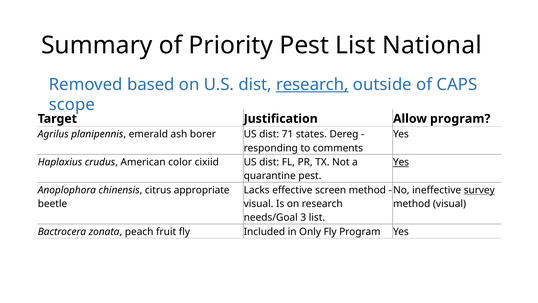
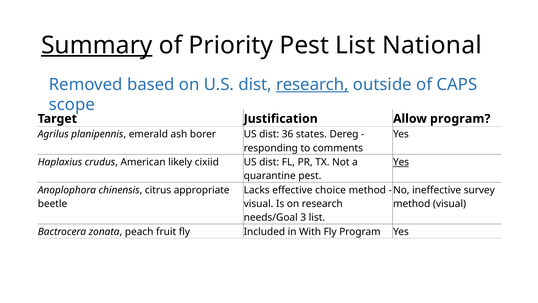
Summary underline: none -> present
71: 71 -> 36
color: color -> likely
screen: screen -> choice
survey underline: present -> none
Only: Only -> With
